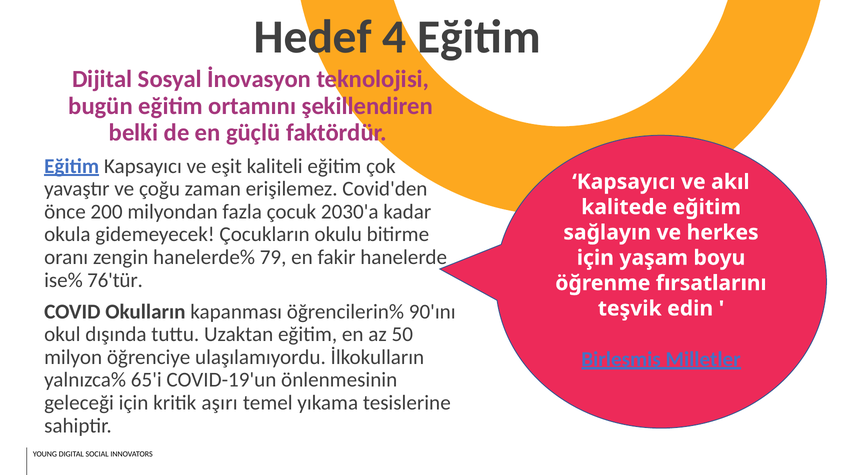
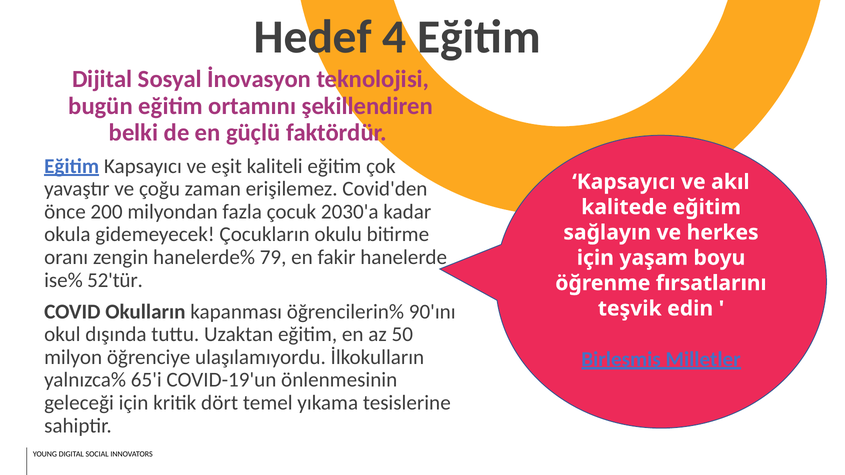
76'tür: 76'tür -> 52'tür
aşırı: aşırı -> dört
